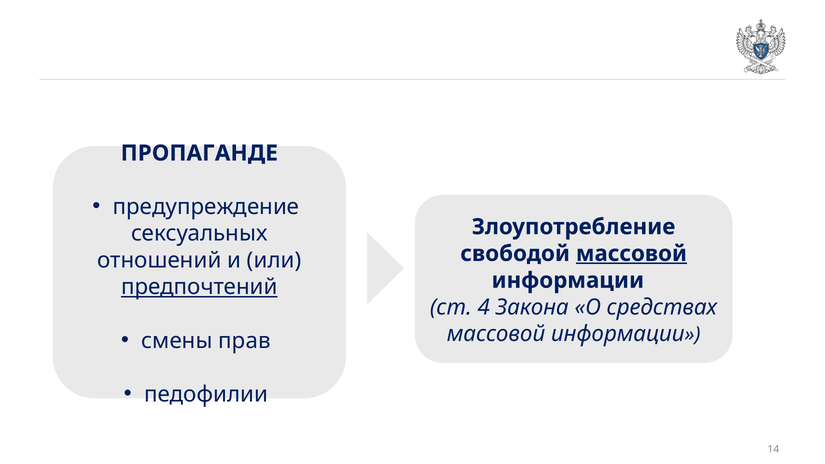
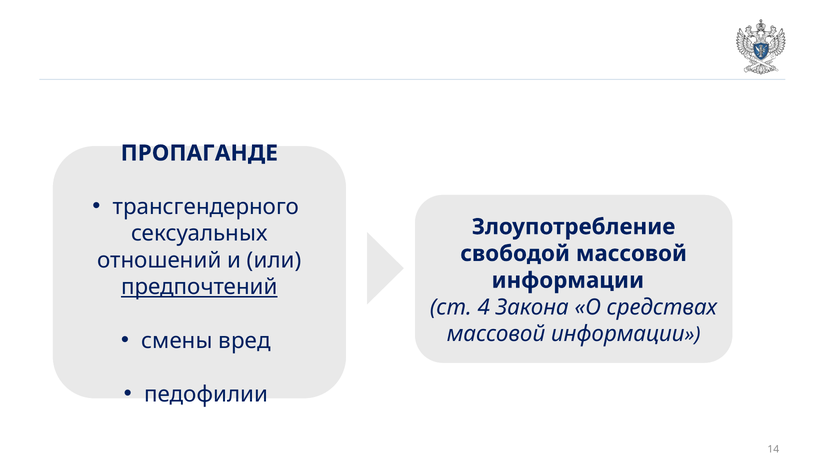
предупреждение: предупреждение -> трансгендерного
массовой at (631, 254) underline: present -> none
прав: прав -> вред
